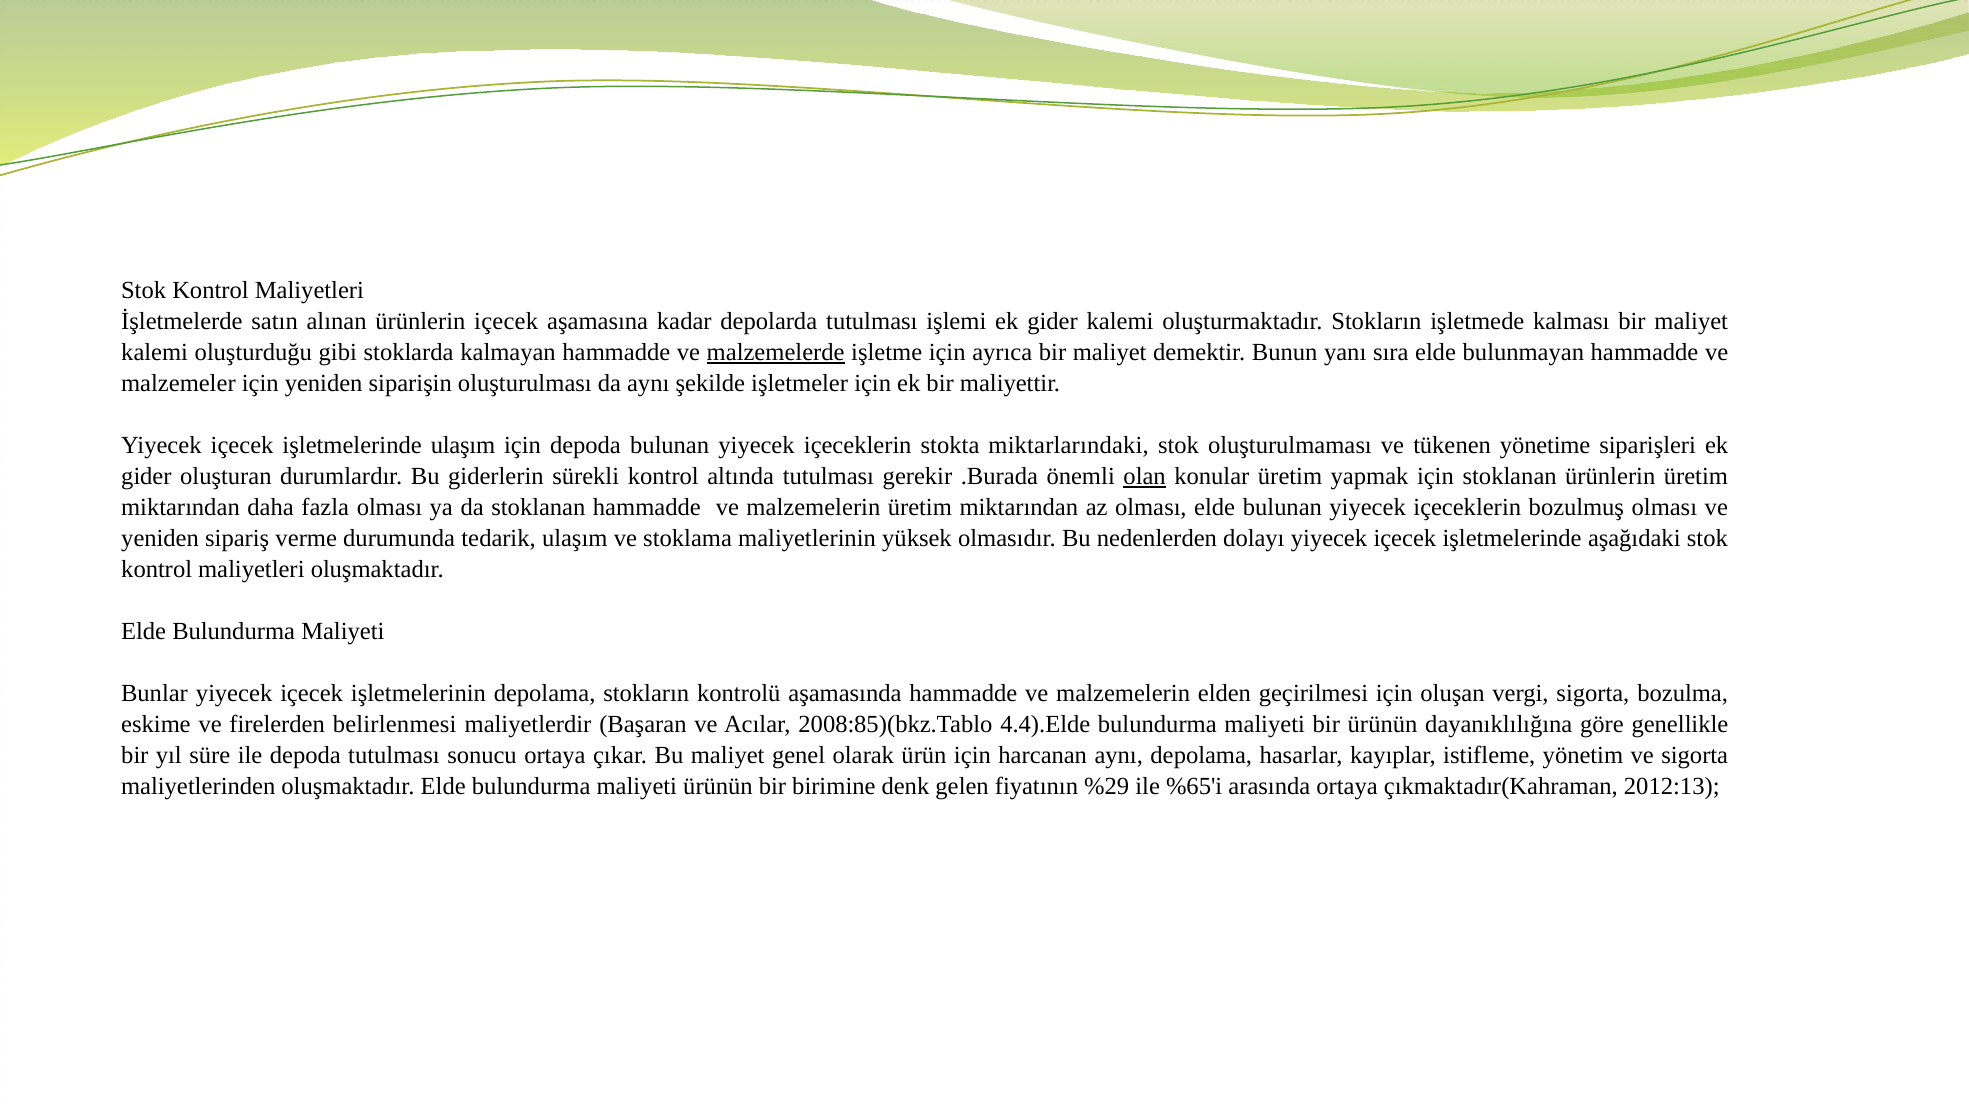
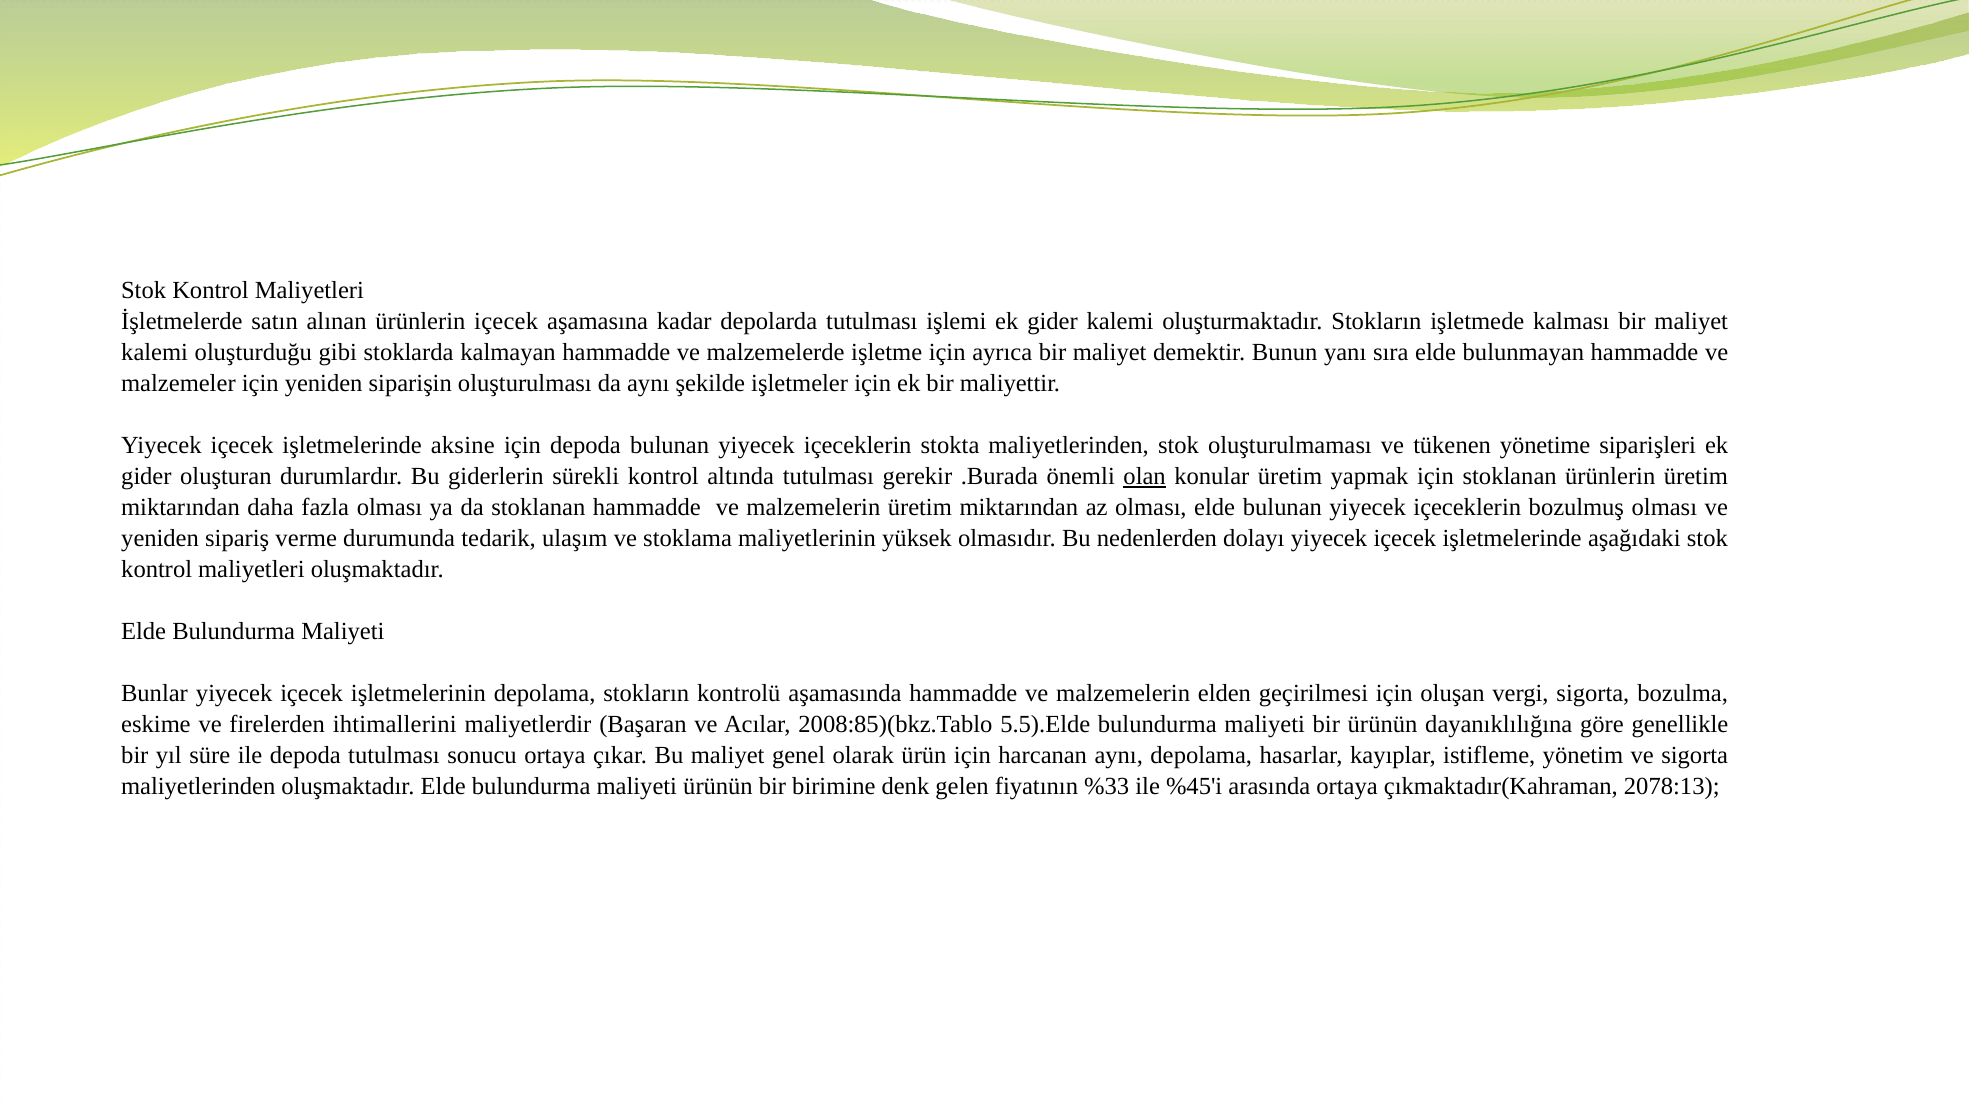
malzemelerde underline: present -> none
işletmelerinde ulaşım: ulaşım -> aksine
stokta miktarlarındaki: miktarlarındaki -> maliyetlerinden
belirlenmesi: belirlenmesi -> ihtimallerini
4.4).Elde: 4.4).Elde -> 5.5).Elde
%29: %29 -> %33
%65'i: %65'i -> %45'i
2012:13: 2012:13 -> 2078:13
